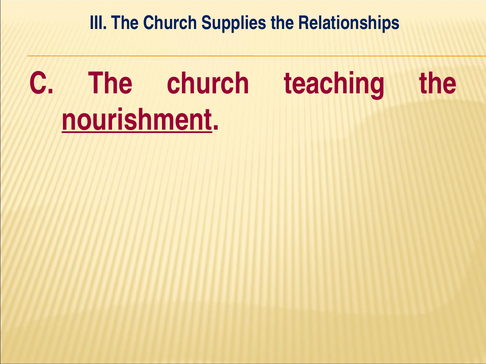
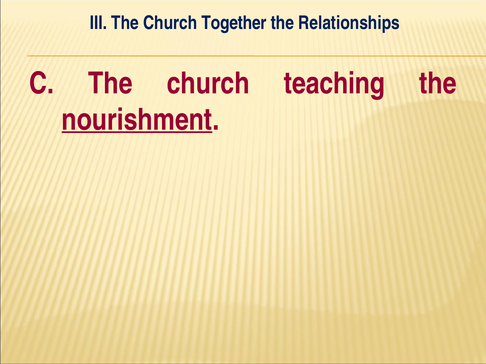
Supplies: Supplies -> Together
